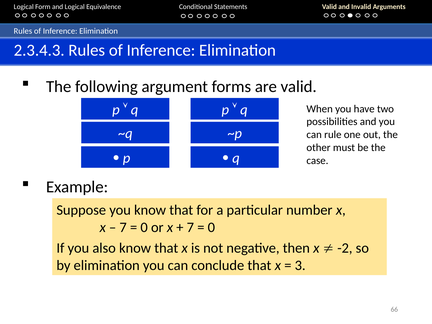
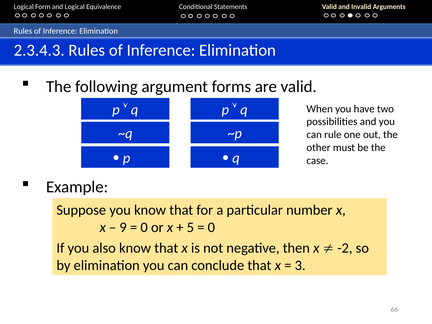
7 at (123, 227): 7 -> 9
7 at (190, 227): 7 -> 5
